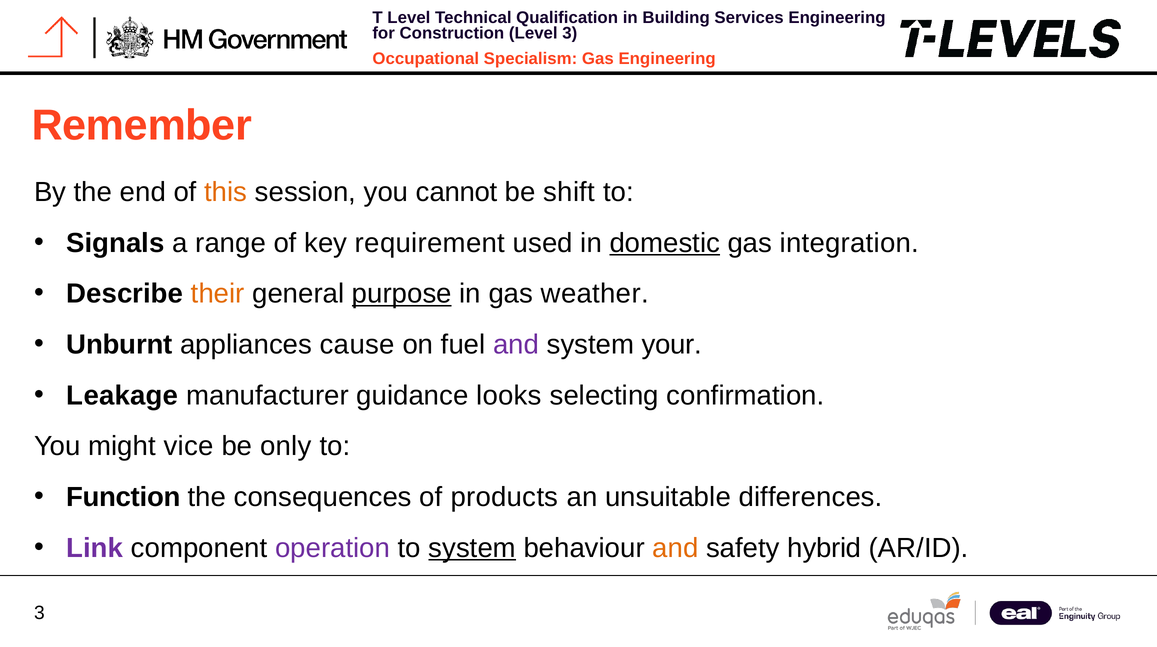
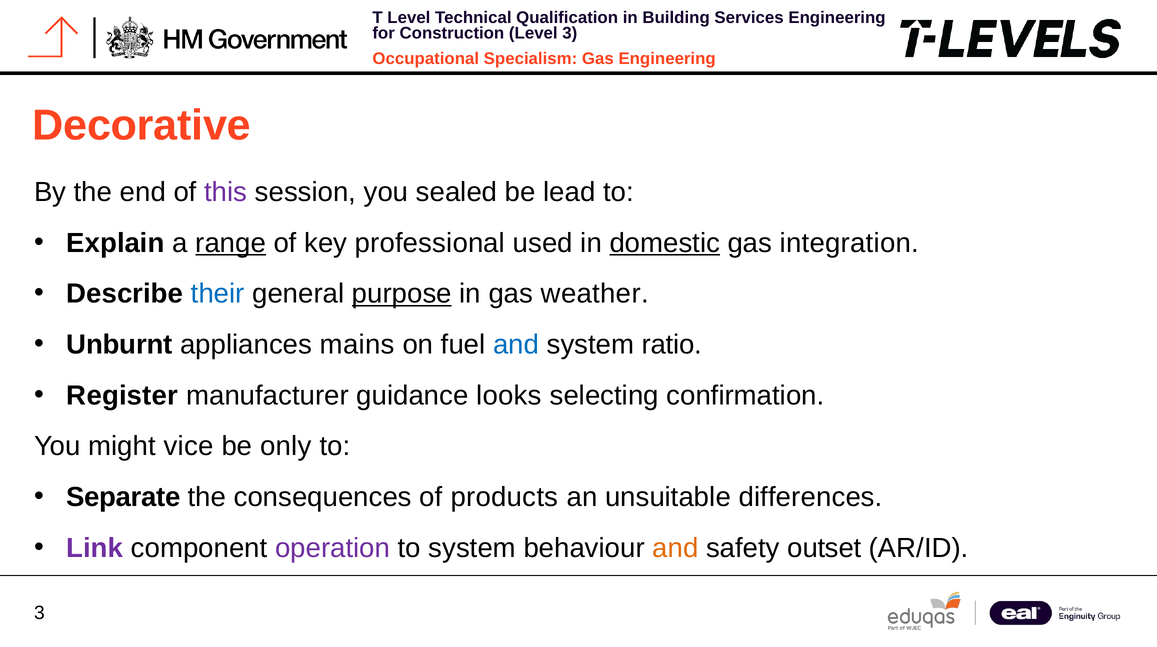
Remember: Remember -> Decorative
this colour: orange -> purple
cannot: cannot -> sealed
shift: shift -> lead
Signals: Signals -> Explain
range underline: none -> present
requirement: requirement -> professional
their colour: orange -> blue
cause: cause -> mains
and at (516, 344) colour: purple -> blue
your: your -> ratio
Leakage: Leakage -> Register
Function: Function -> Separate
system at (472, 548) underline: present -> none
hybrid: hybrid -> outset
